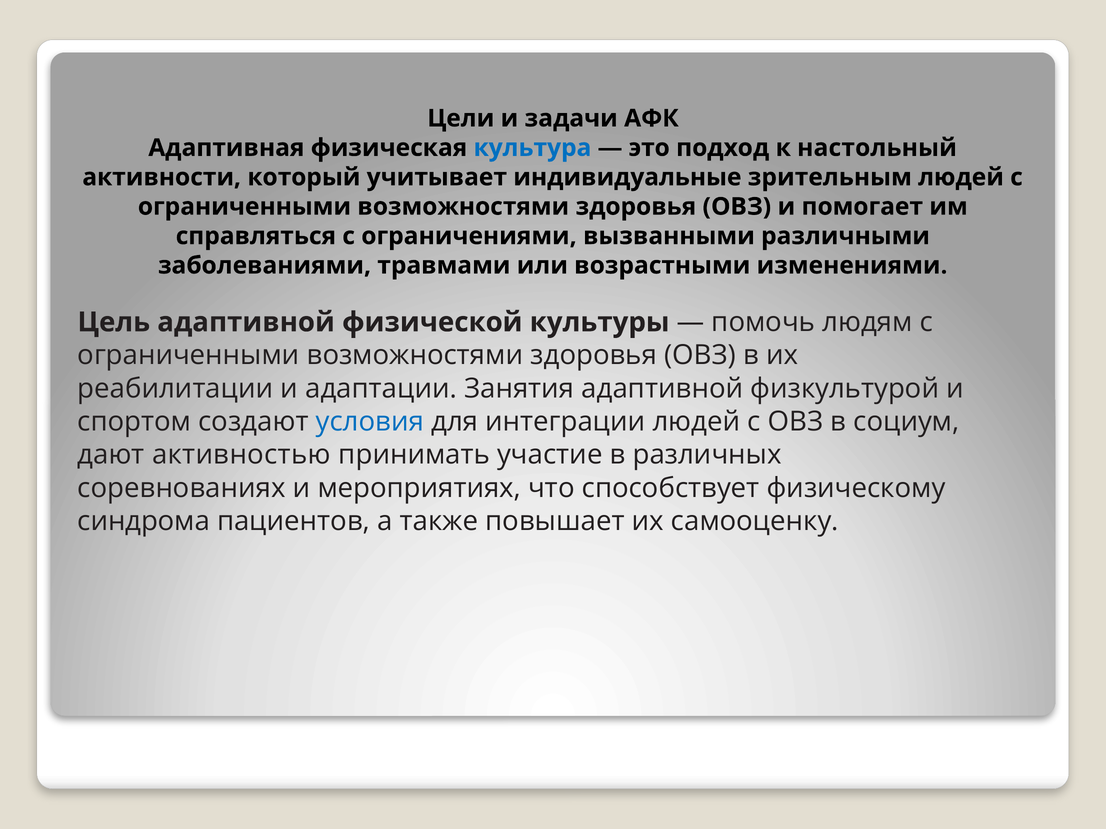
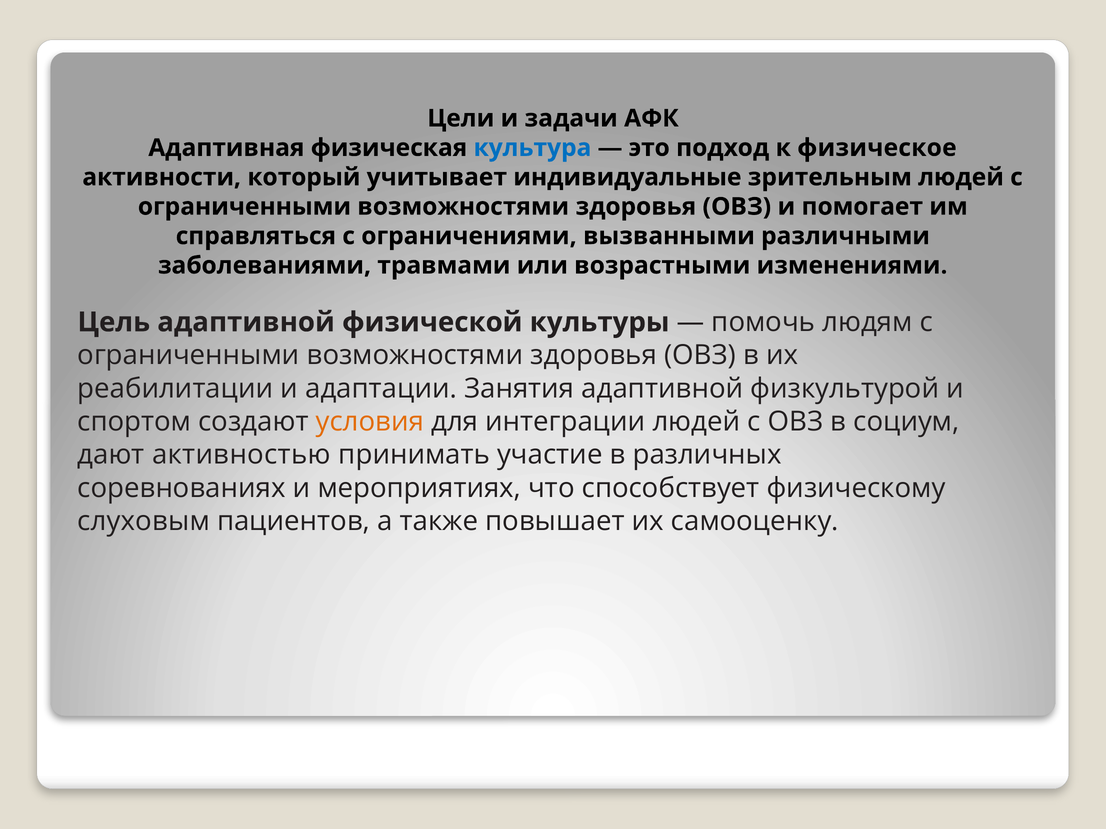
настольный: настольный -> физическое
условия colour: blue -> orange
синдрома: синдрома -> слуховым
